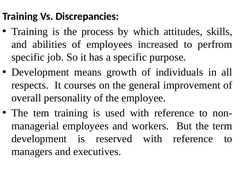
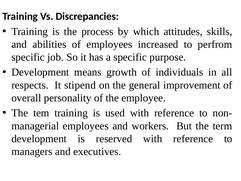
courses: courses -> stipend
